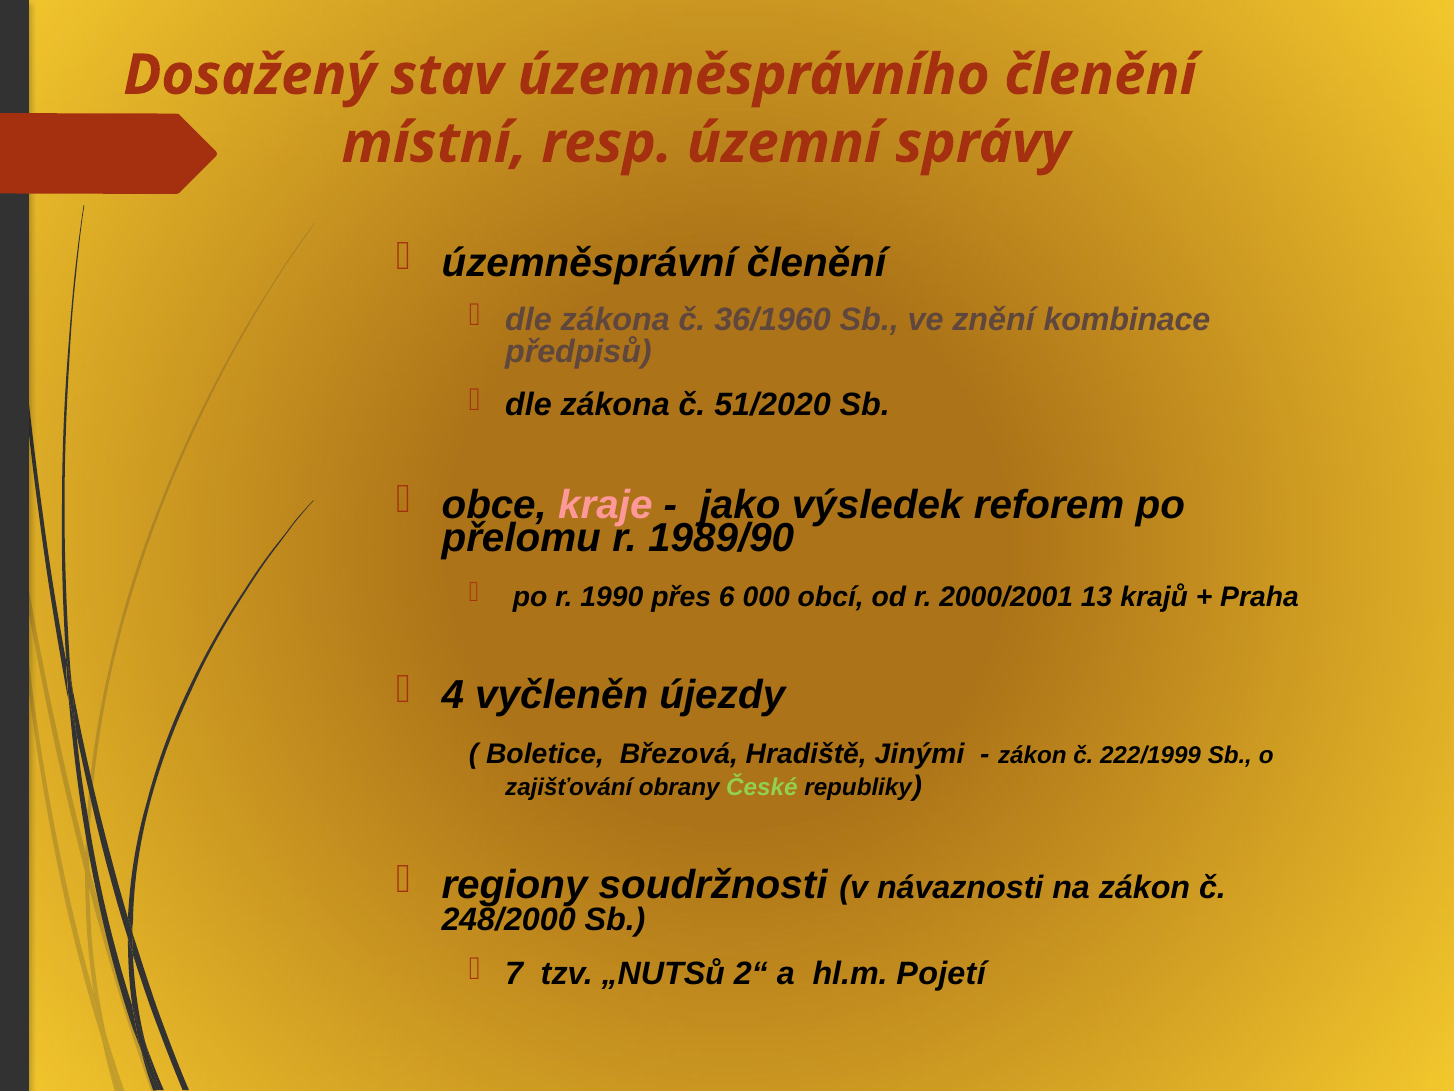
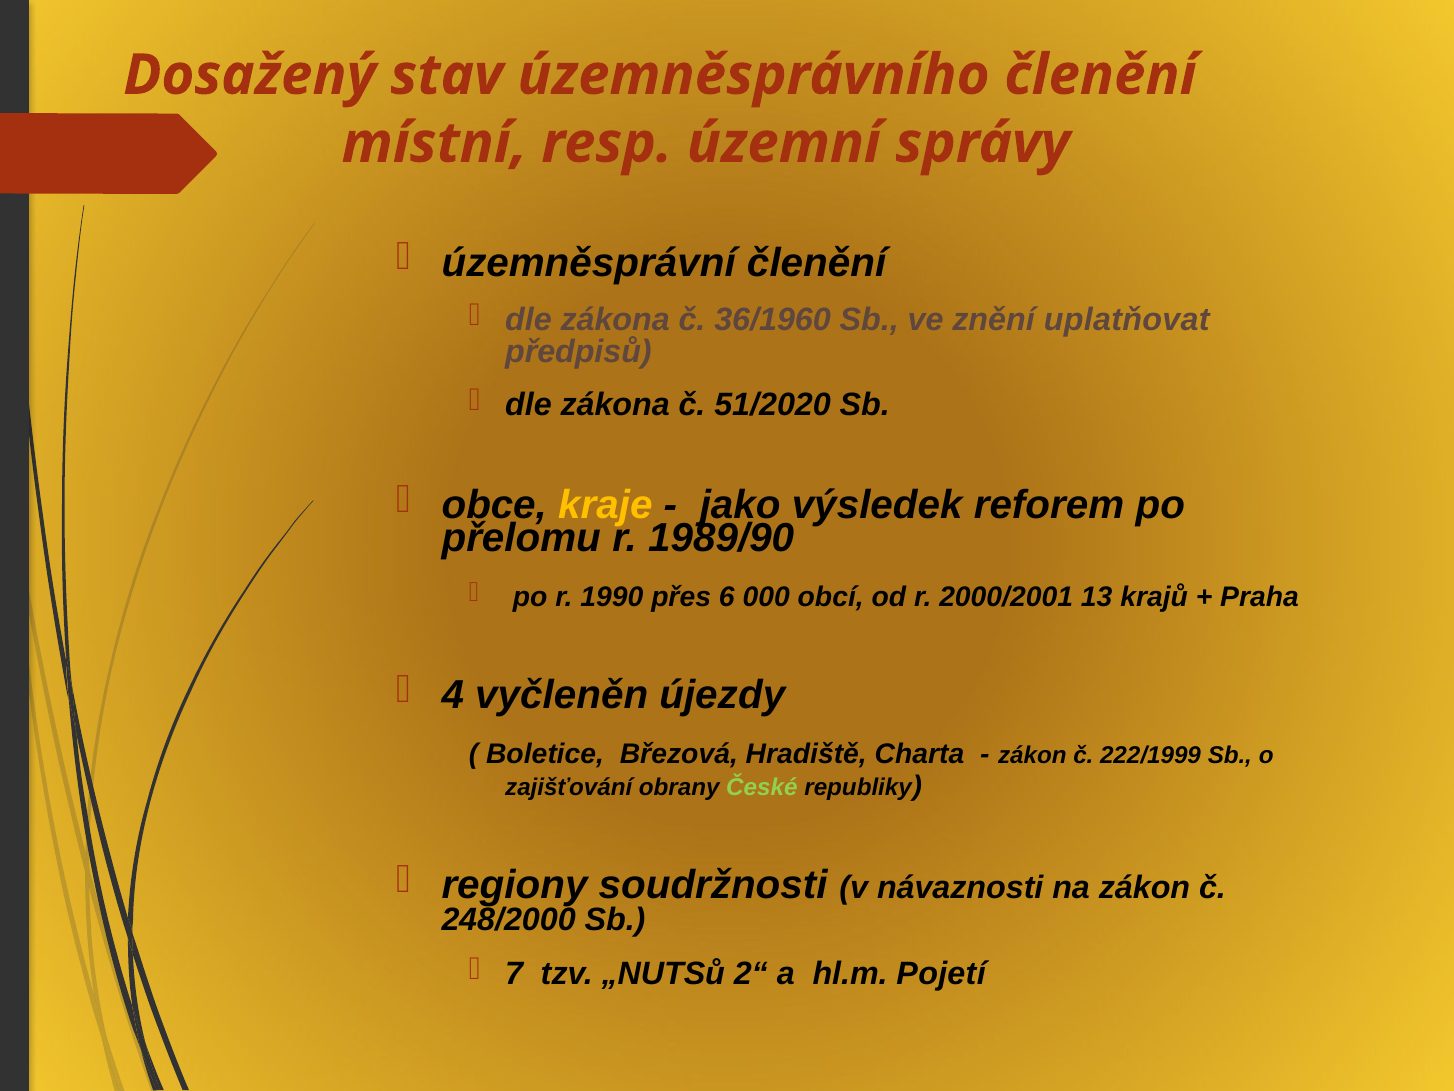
kombinace: kombinace -> uplatňovat
kraje colour: pink -> yellow
Jinými: Jinými -> Charta
